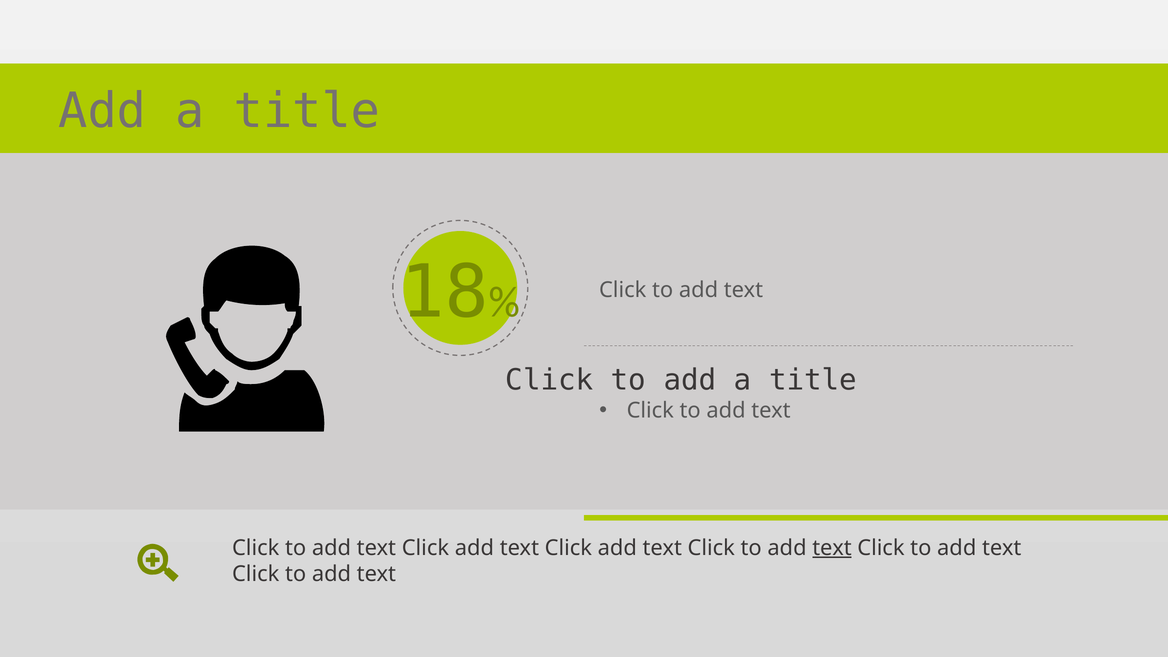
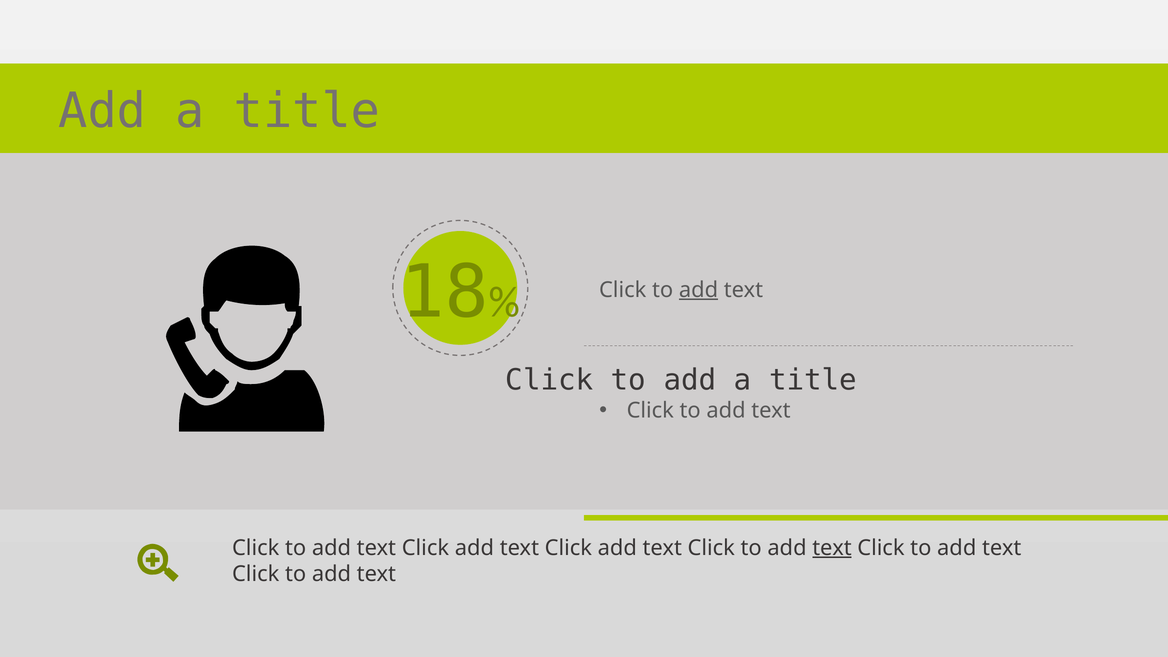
add at (699, 290) underline: none -> present
